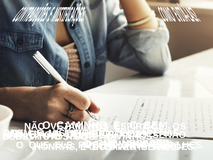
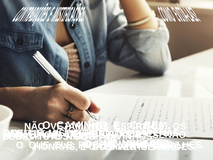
NÃO at (35, 126) underline: none -> present
